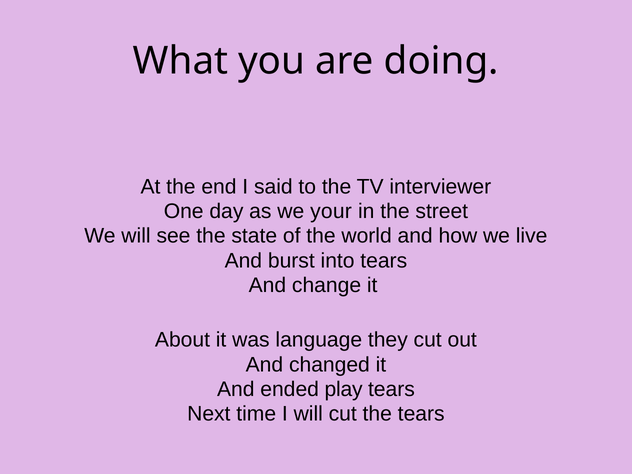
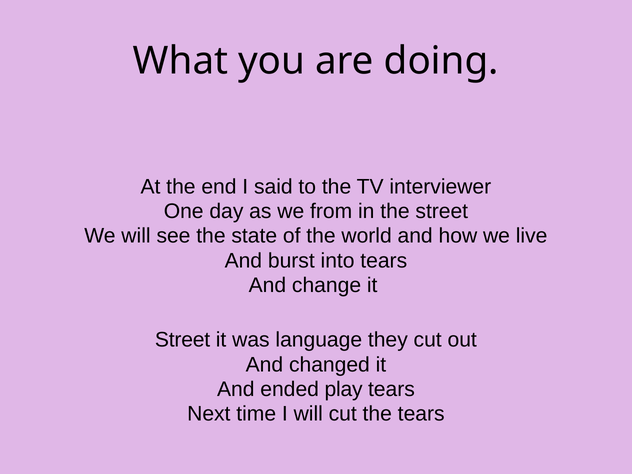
your: your -> from
About at (182, 340): About -> Street
